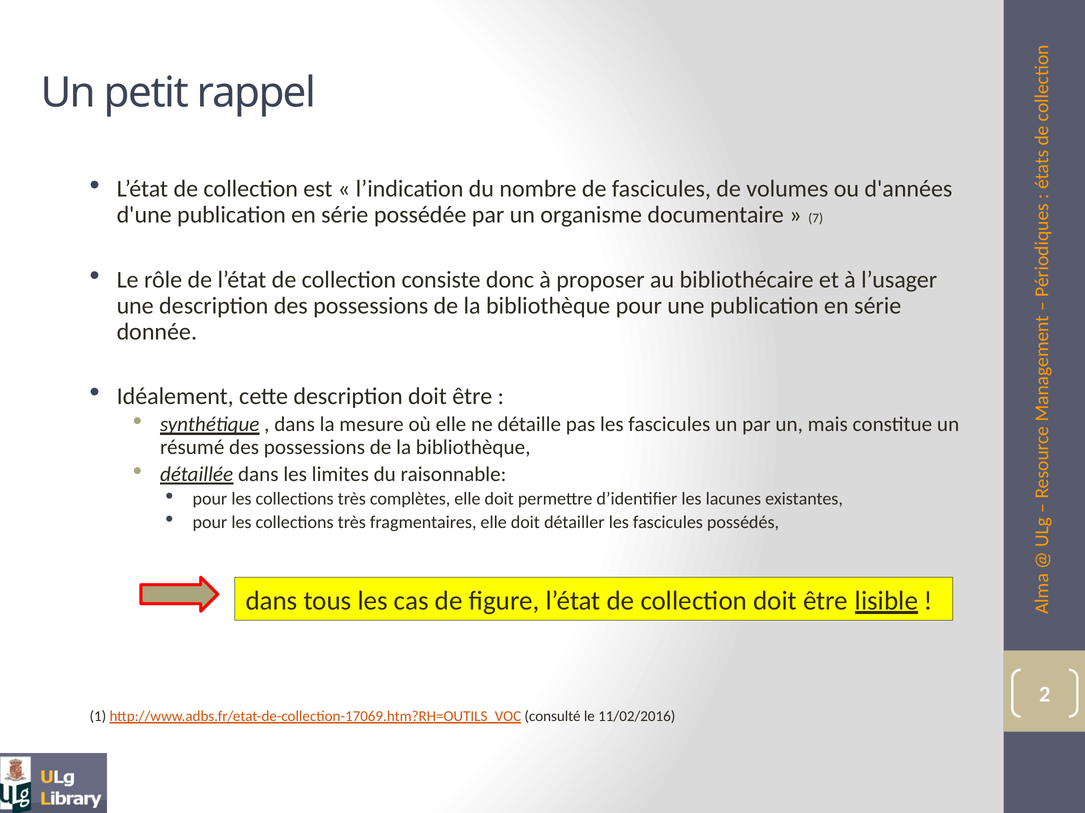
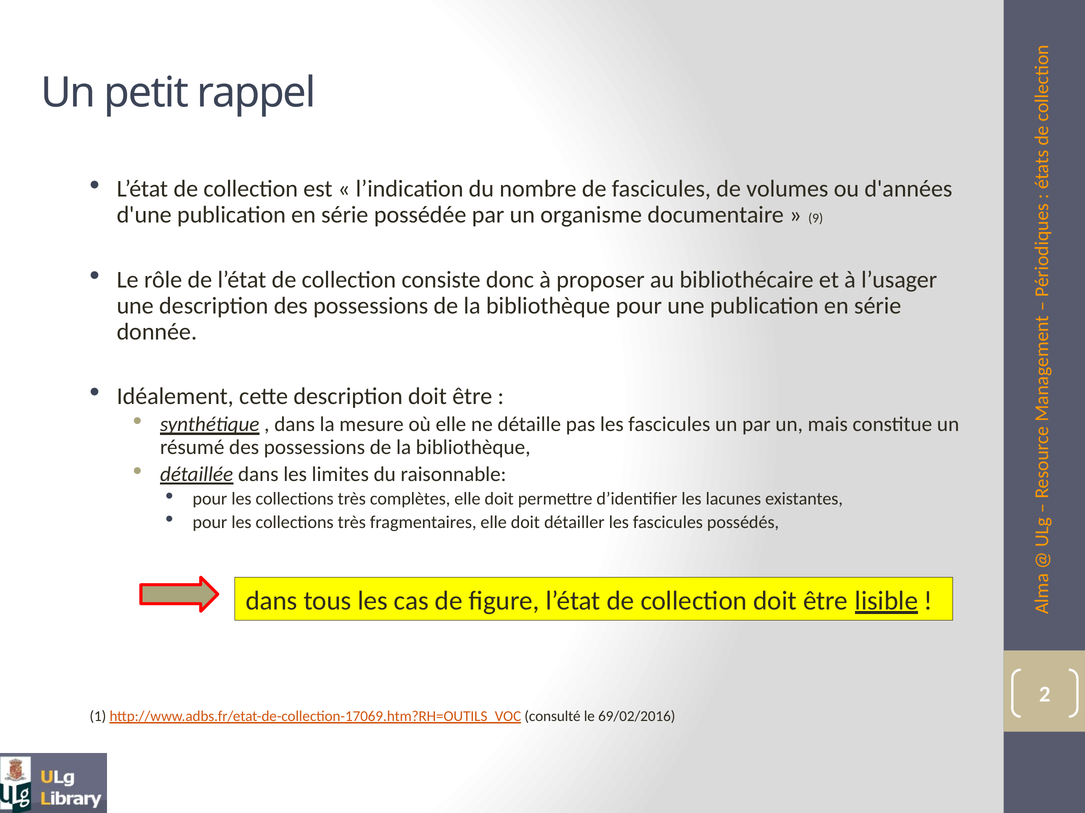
7: 7 -> 9
11/02/2016: 11/02/2016 -> 69/02/2016
